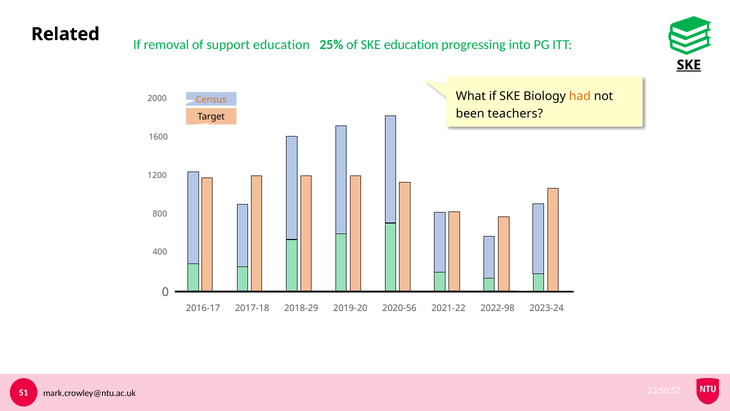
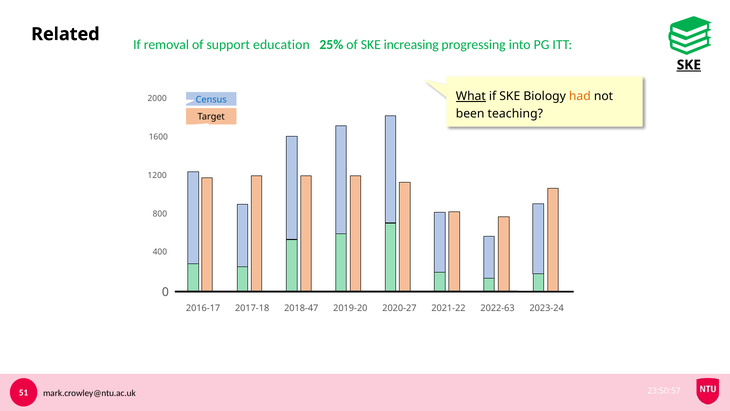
SKE education: education -> increasing
What underline: none -> present
Census colour: orange -> blue
teachers: teachers -> teaching
2018-29: 2018-29 -> 2018-47
2020-56: 2020-56 -> 2020-27
2022-98: 2022-98 -> 2022-63
